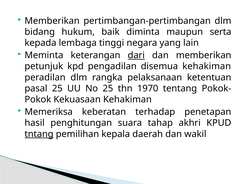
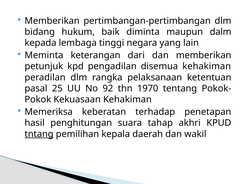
serta: serta -> dalm
dari underline: present -> none
No 25: 25 -> 92
